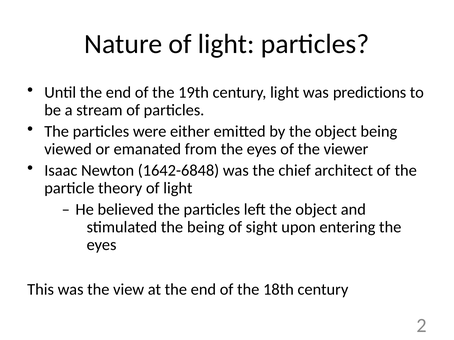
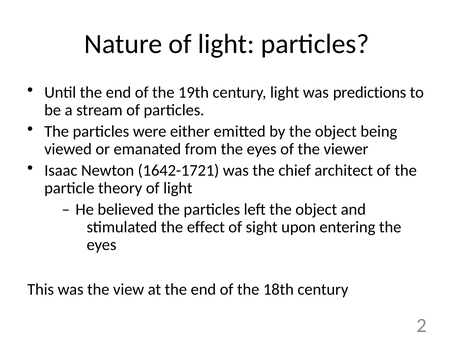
1642-6848: 1642-6848 -> 1642-1721
the being: being -> effect
